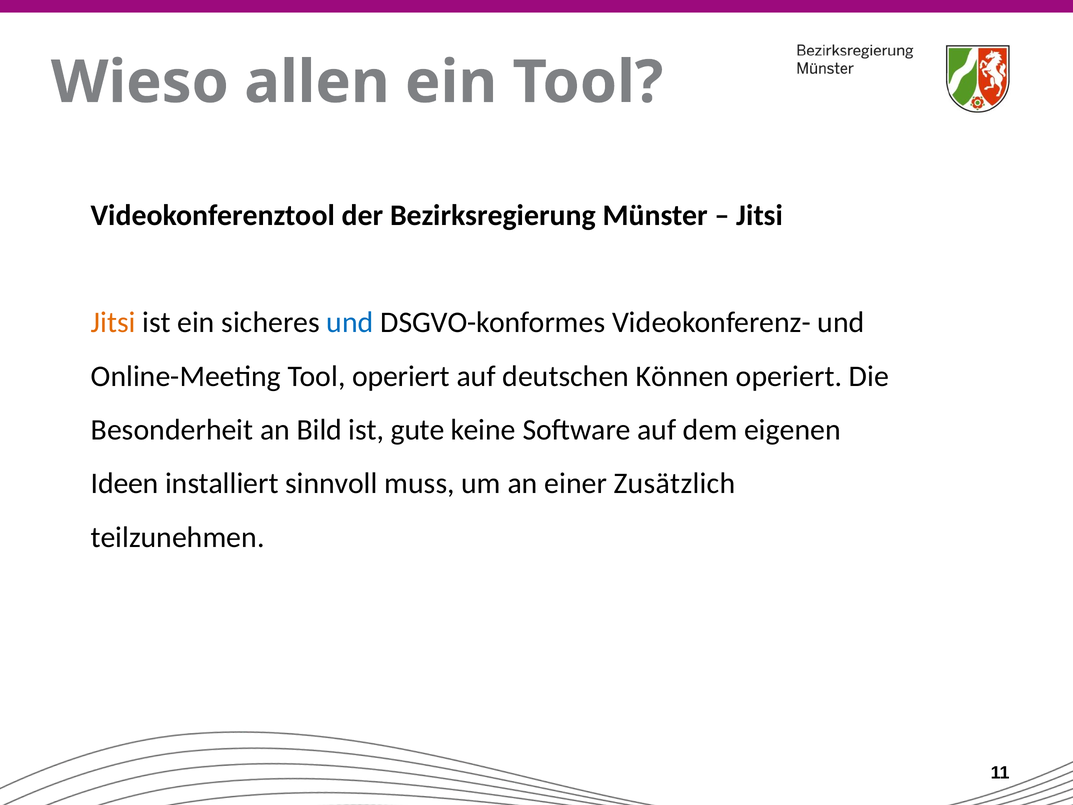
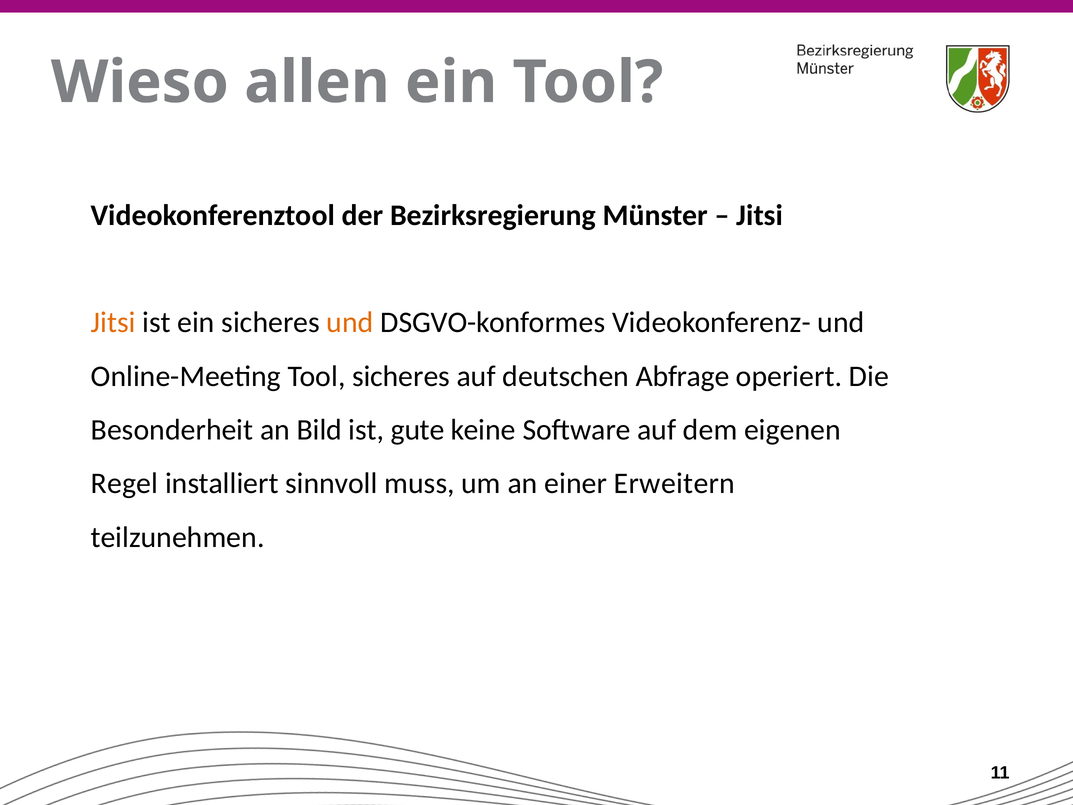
und at (350, 322) colour: blue -> orange
Tool operiert: operiert -> sicheres
Können: Können -> Abfrage
Ideen: Ideen -> Regel
Zusätzlich: Zusätzlich -> Erweitern
